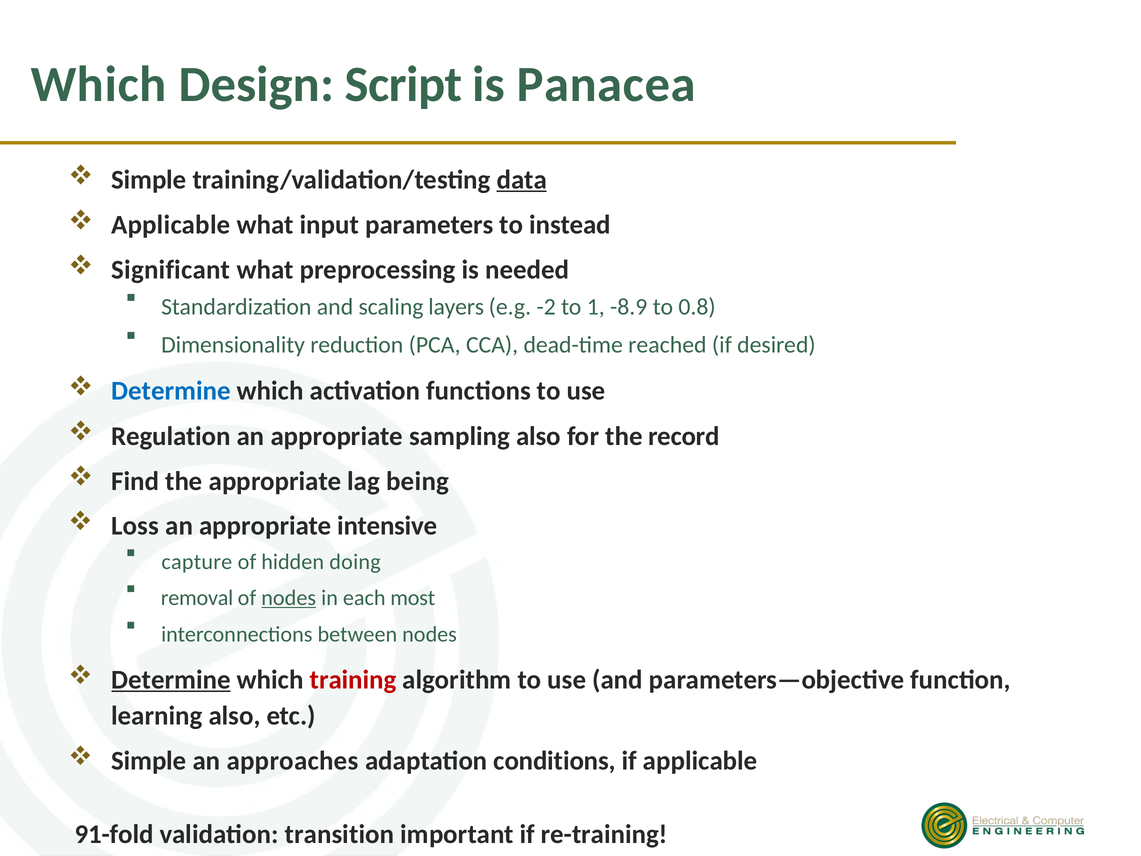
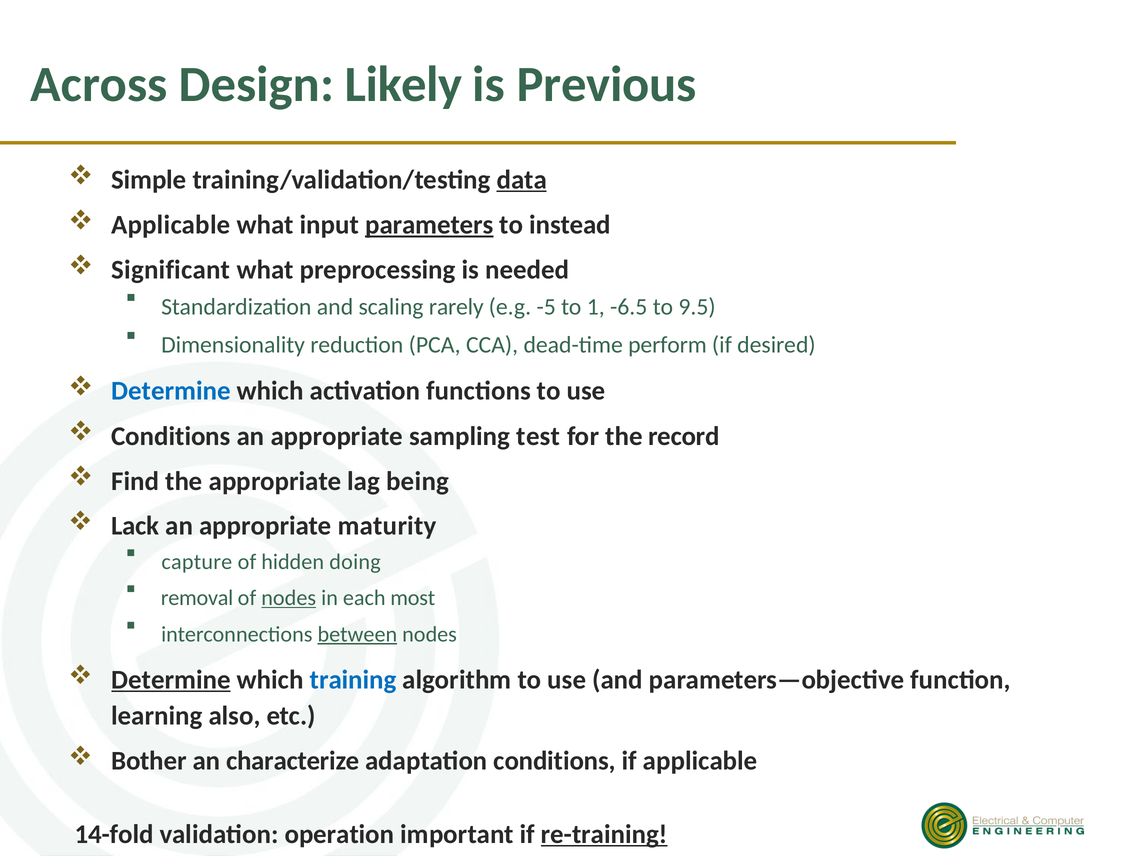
Which at (99, 84): Which -> Across
Script: Script -> Likely
Panacea: Panacea -> Previous
parameters underline: none -> present
layers: layers -> rarely
-2: -2 -> -5
-8.9: -8.9 -> -6.5
0.8: 0.8 -> 9.5
reached: reached -> perform
Regulation at (171, 436): Regulation -> Conditions
sampling also: also -> test
Loss: Loss -> Lack
intensive: intensive -> maturity
between underline: none -> present
training colour: red -> blue
Simple at (149, 761): Simple -> Bother
approaches: approaches -> characterize
91-fold: 91-fold -> 14-fold
transition: transition -> operation
re-training underline: none -> present
